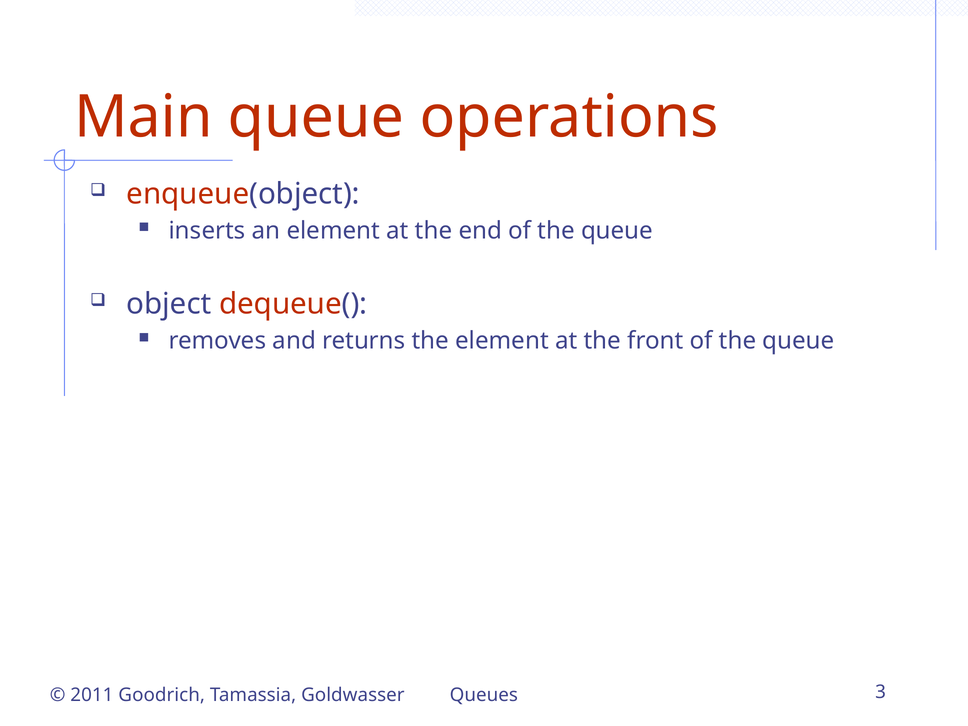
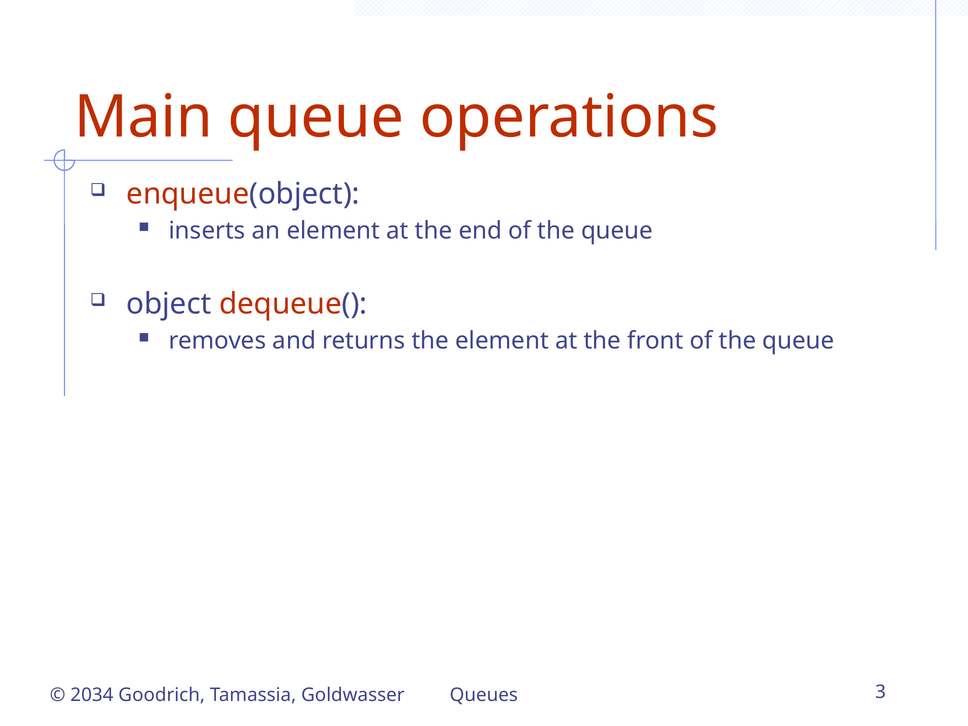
2011: 2011 -> 2034
